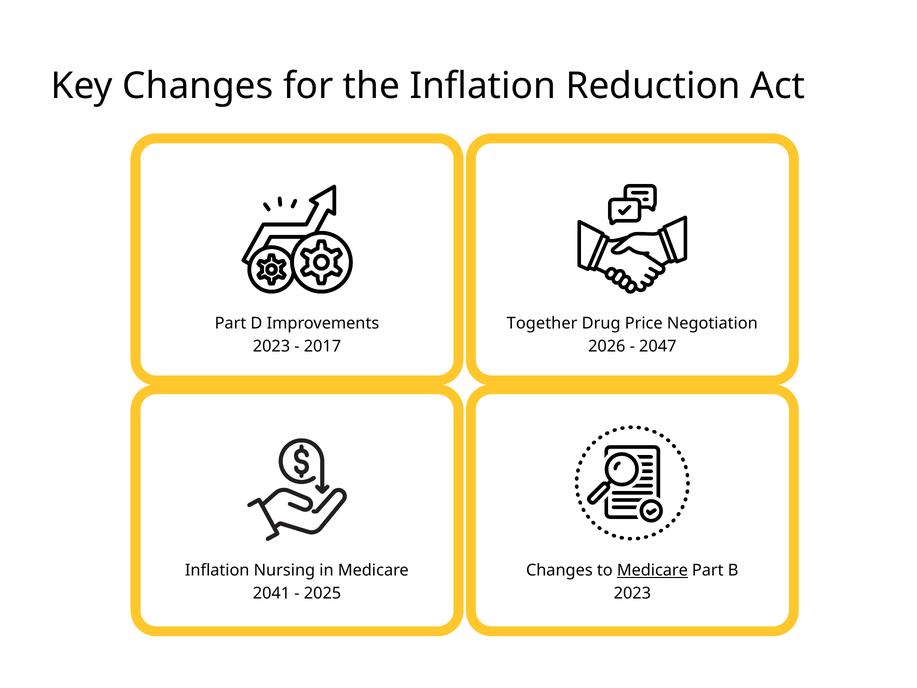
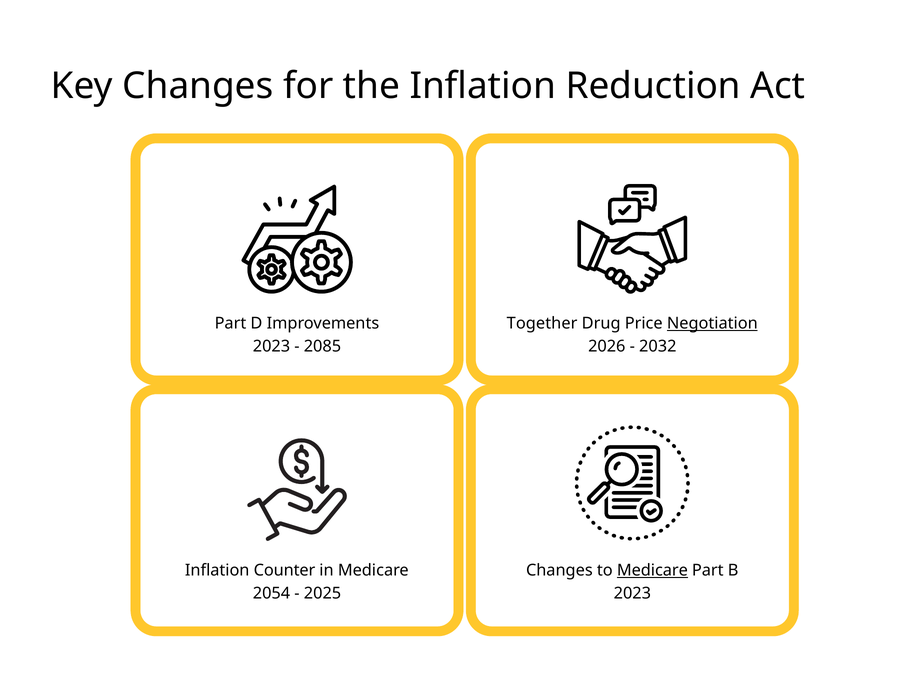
Negotiation underline: none -> present
2017: 2017 -> 2085
2047: 2047 -> 2032
Nursing: Nursing -> Counter
2041: 2041 -> 2054
